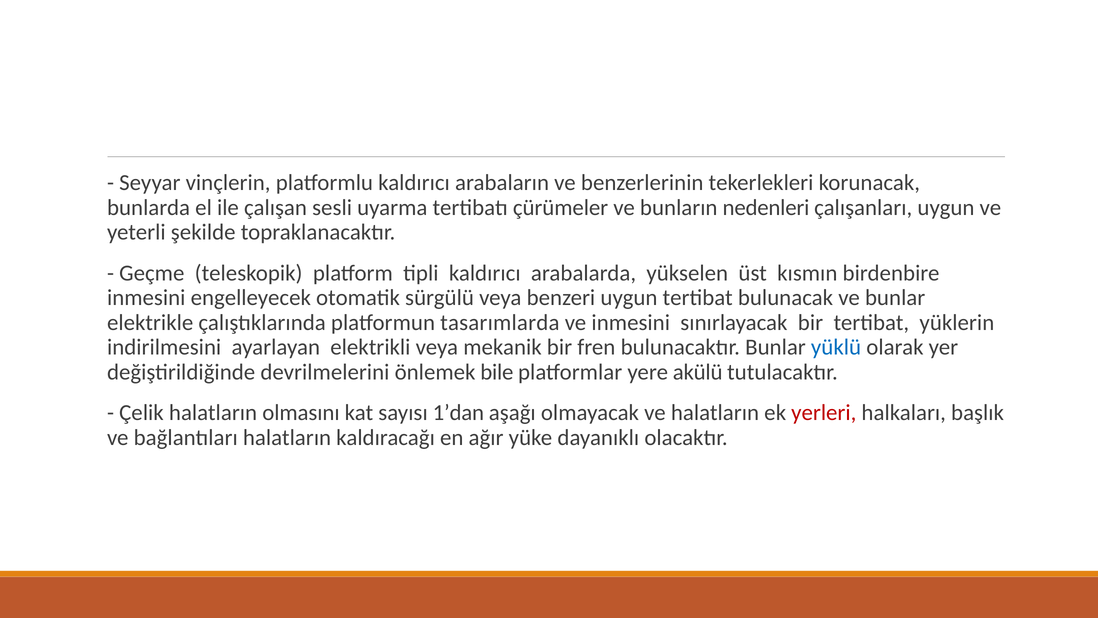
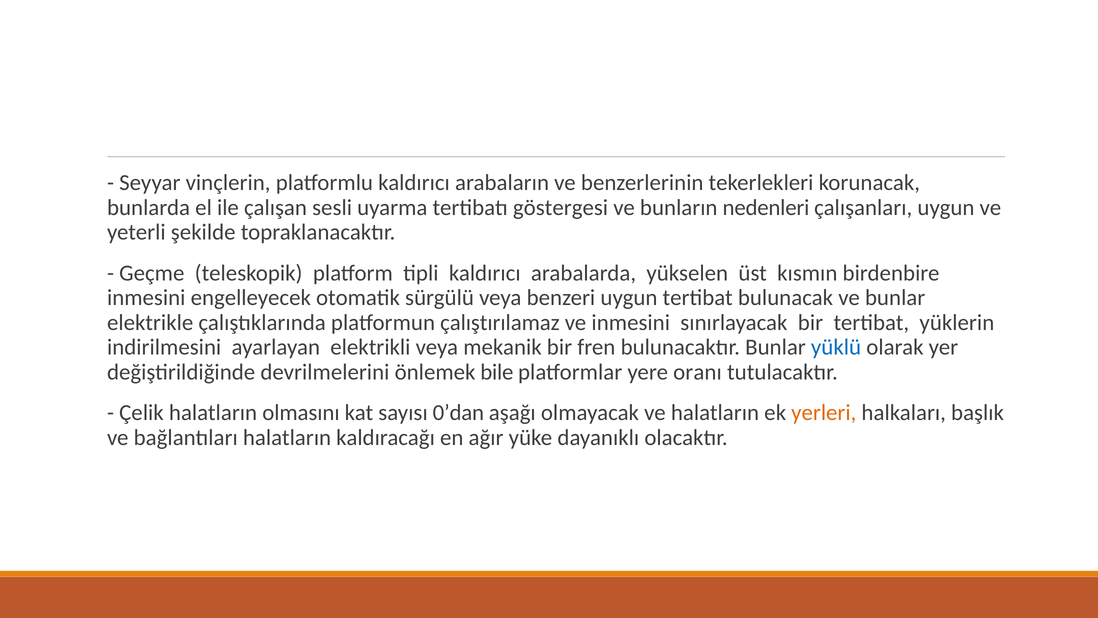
çürümeler: çürümeler -> göstergesi
tasarımlarda: tasarımlarda -> çalıştırılamaz
akülü: akülü -> oranı
1’dan: 1’dan -> 0’dan
yerleri colour: red -> orange
